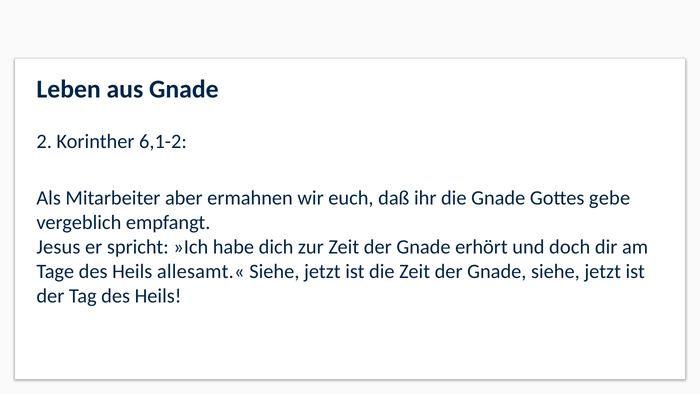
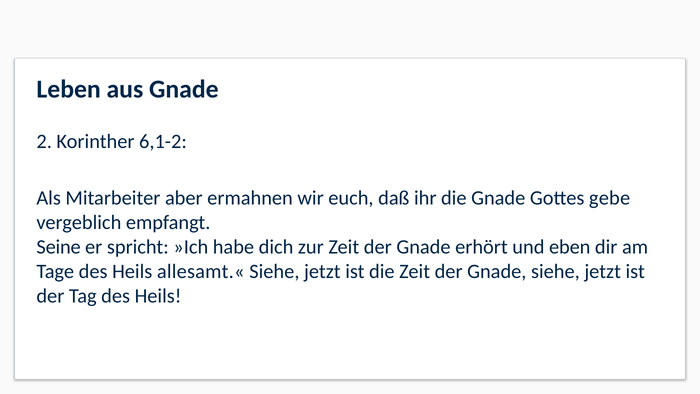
Jesus: Jesus -> Seine
doch: doch -> eben
